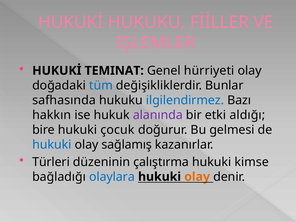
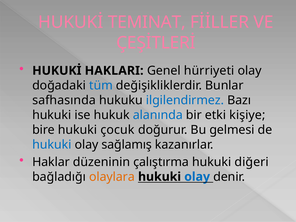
HUKUKİ HUKUKU: HUKUKU -> TEMINAT
IŞLEMLER: IŞLEMLER -> ÇEŞİTLERİ
TEMINAT: TEMINAT -> HAKLARI
hakkın at (52, 115): hakkın -> hukuki
alanında colour: purple -> blue
aldığı: aldığı -> kişiye
Türleri: Türleri -> Haklar
kimse: kimse -> diğeri
olaylara colour: blue -> orange
olay at (197, 177) colour: orange -> blue
